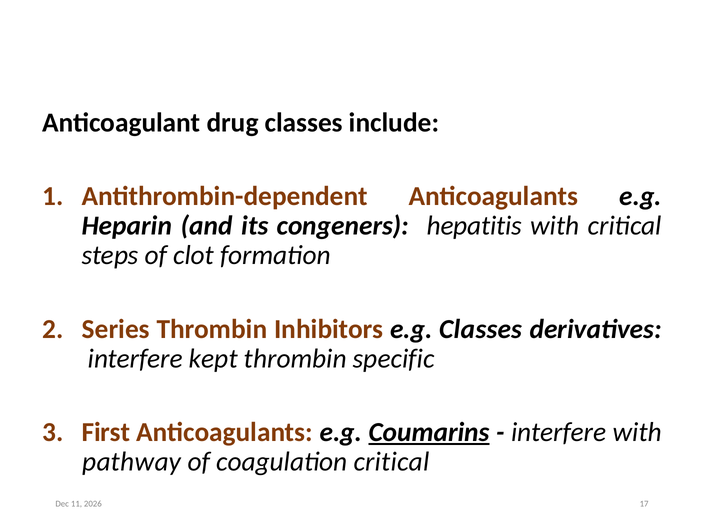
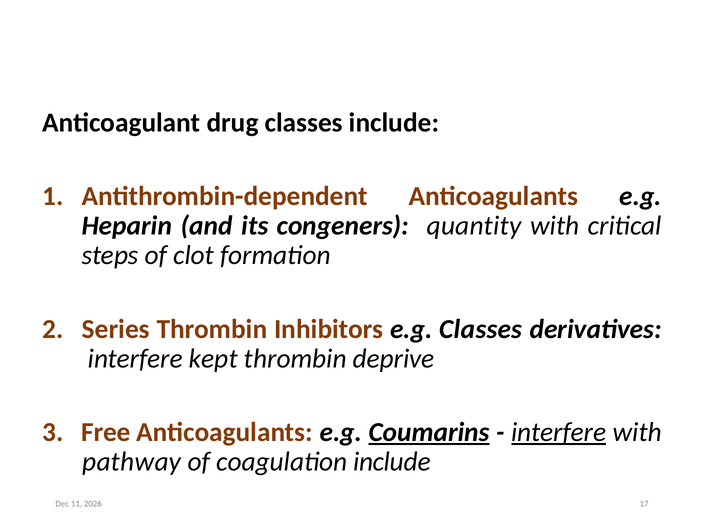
hepatitis: hepatitis -> quantity
specific: specific -> deprive
First: First -> Free
interfere at (559, 432) underline: none -> present
coagulation critical: critical -> include
